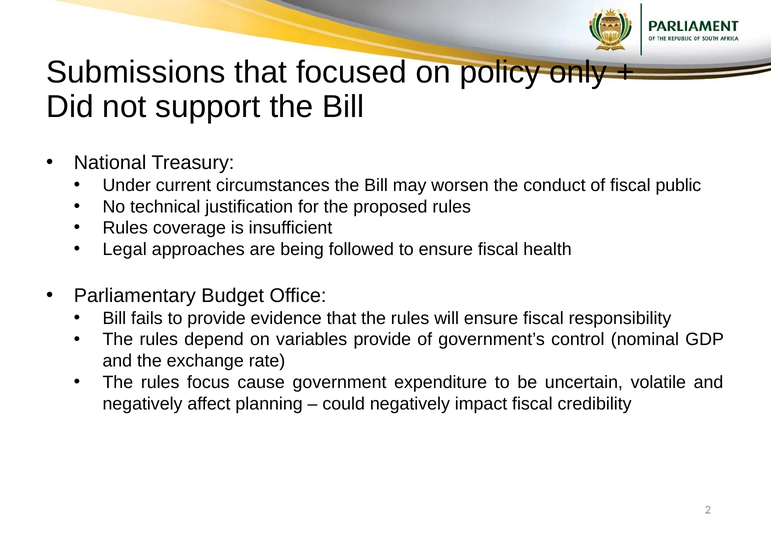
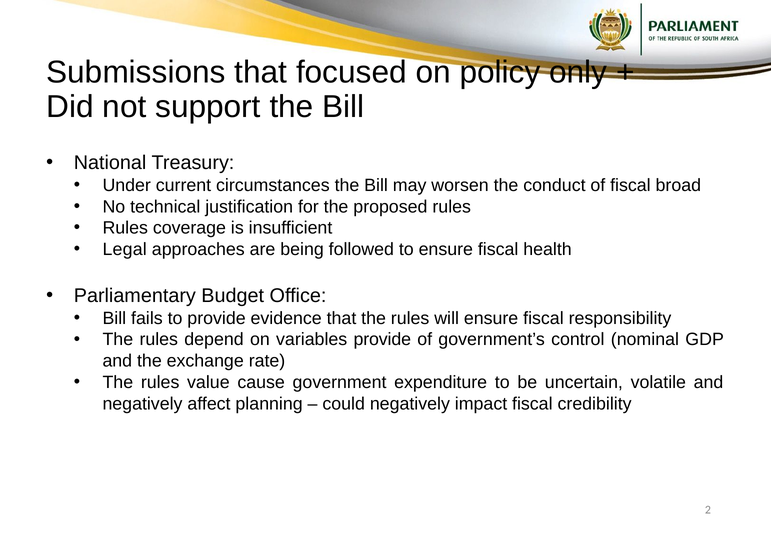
public: public -> broad
focus: focus -> value
